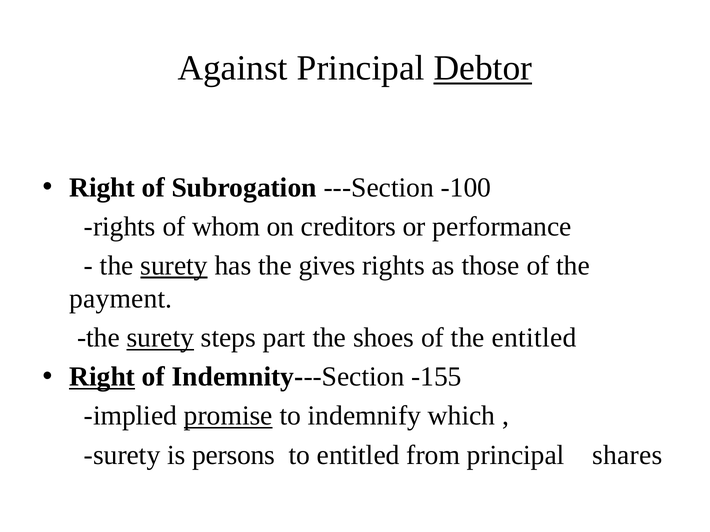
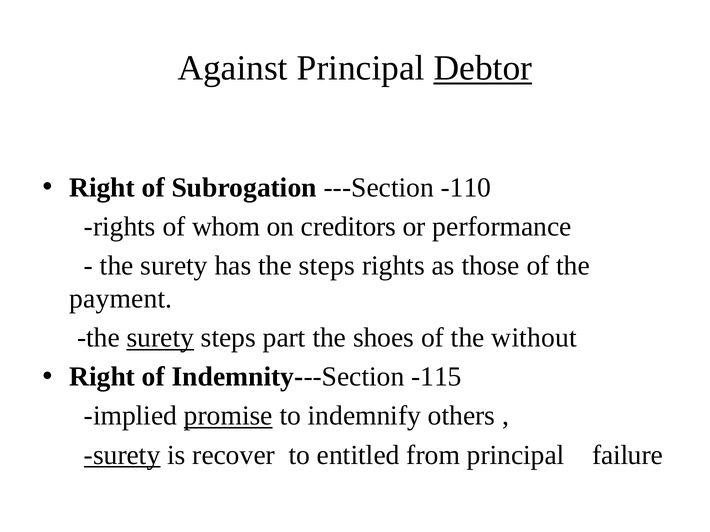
-100: -100 -> -110
surety at (174, 266) underline: present -> none
the gives: gives -> steps
the entitled: entitled -> without
Right at (102, 377) underline: present -> none
-155: -155 -> -115
which: which -> others
surety at (122, 455) underline: none -> present
persons: persons -> recover
shares: shares -> failure
